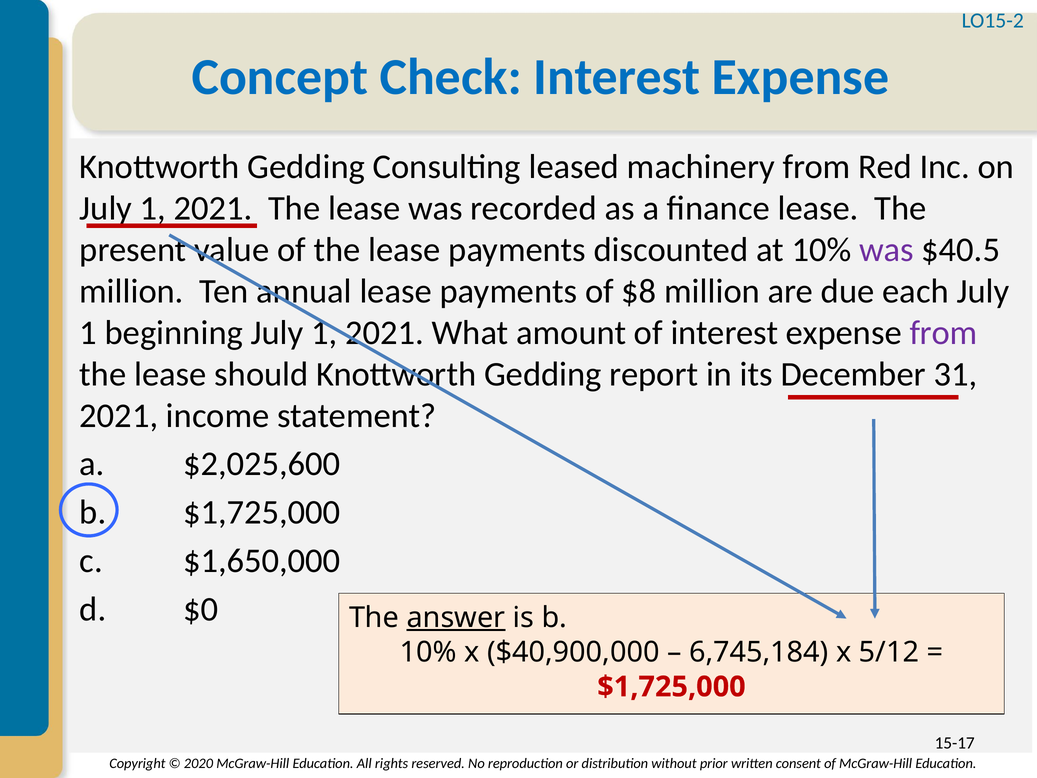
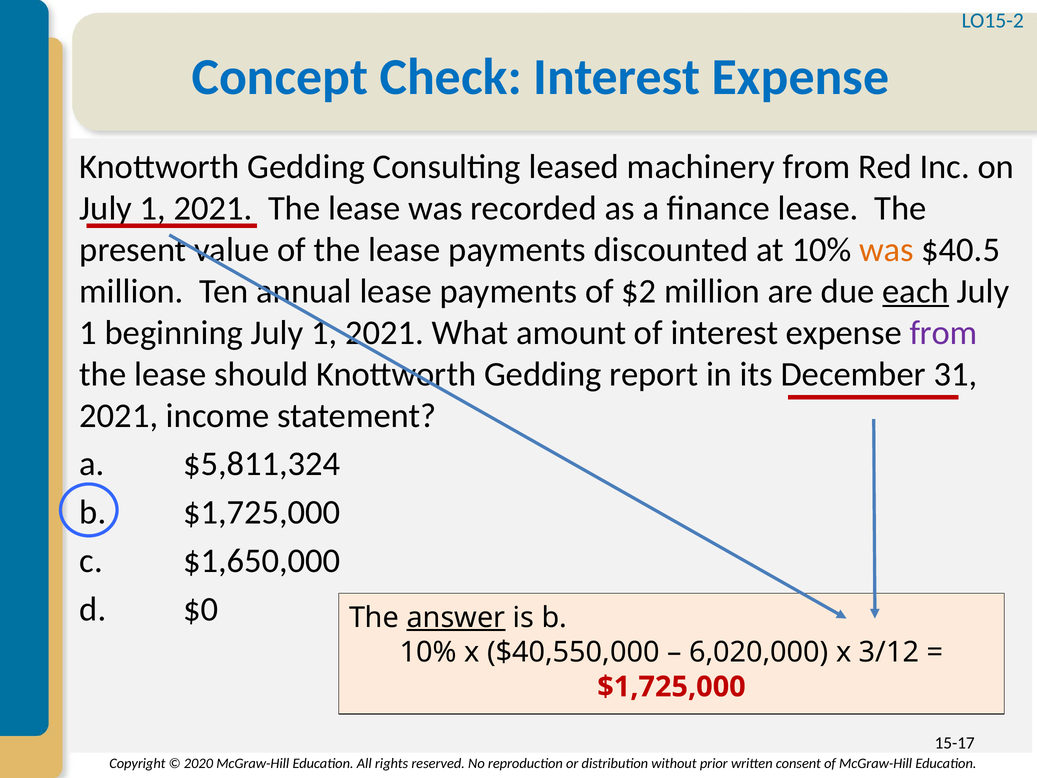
was at (886, 250) colour: purple -> orange
$8: $8 -> $2
each underline: none -> present
$2,025,600: $2,025,600 -> $5,811,324
$40,900,000: $40,900,000 -> $40,550,000
6,745,184: 6,745,184 -> 6,020,000
5/12: 5/12 -> 3/12
